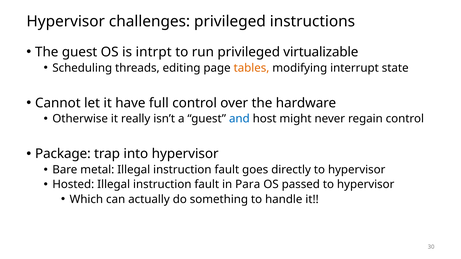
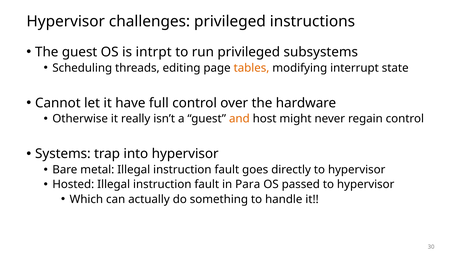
virtualizable: virtualizable -> subsystems
and colour: blue -> orange
Package: Package -> Systems
